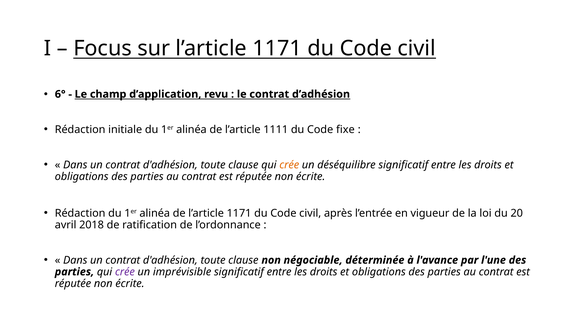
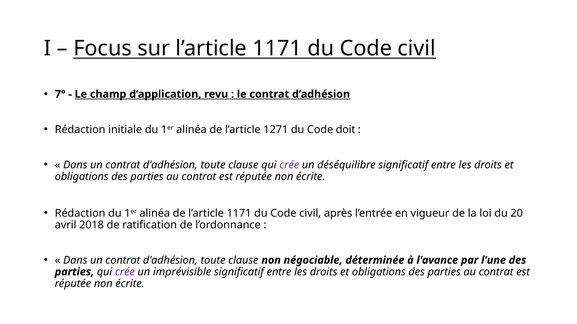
6°: 6° -> 7°
1111: 1111 -> 1271
fixe: fixe -> doit
crée at (289, 165) colour: orange -> purple
